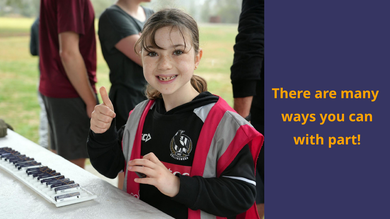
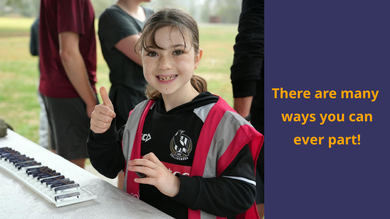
with: with -> ever
